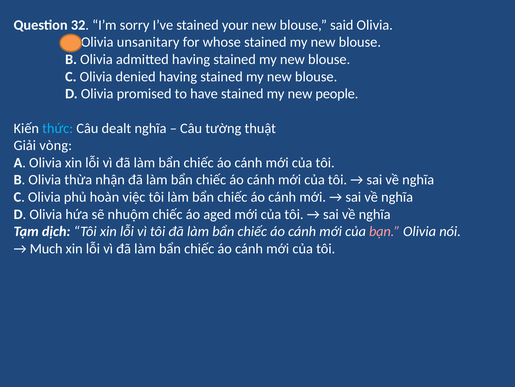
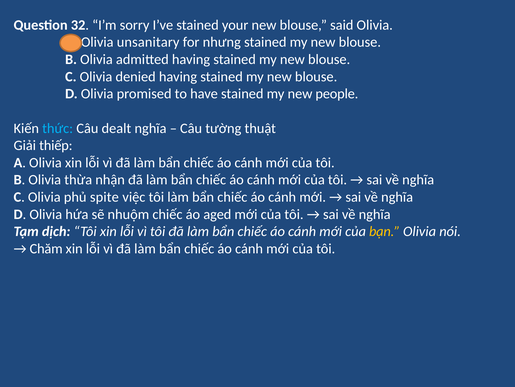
whose: whose -> nhưng
vòng: vòng -> thiếp
hoàn: hoàn -> spite
bạn colour: pink -> yellow
Much: Much -> Chăm
